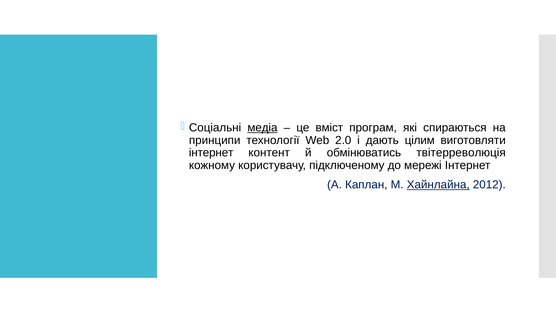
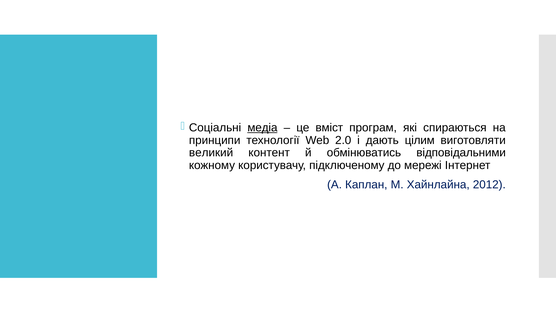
інтернет at (211, 153): інтернет -> великий
твітерреволюція: твітерреволюція -> відповідальними
Хайнлайна underline: present -> none
